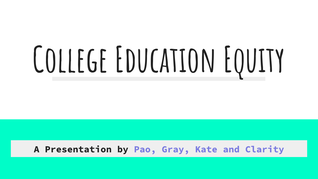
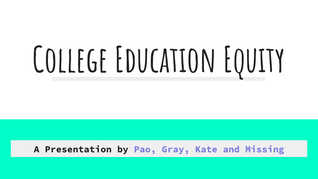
Clarity: Clarity -> Missing
